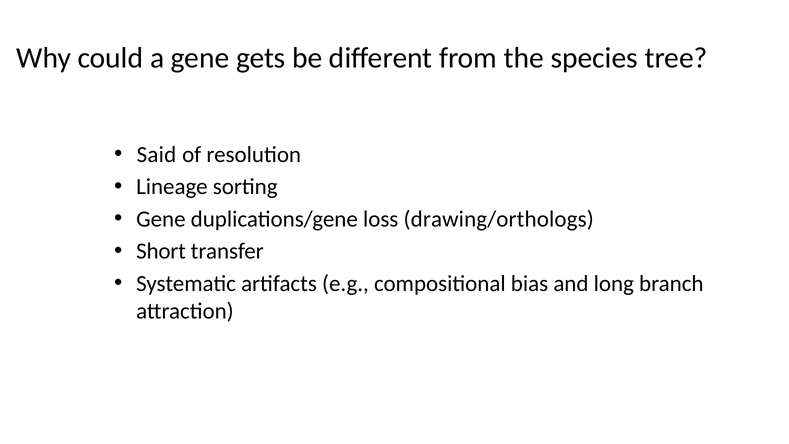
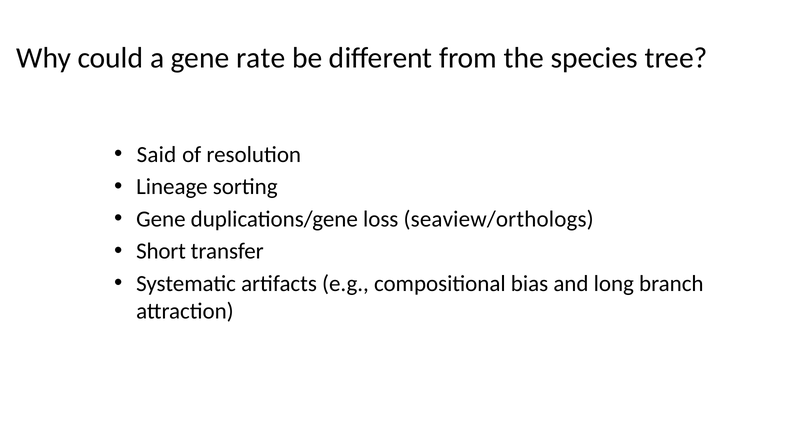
gets: gets -> rate
drawing/orthologs: drawing/orthologs -> seaview/orthologs
